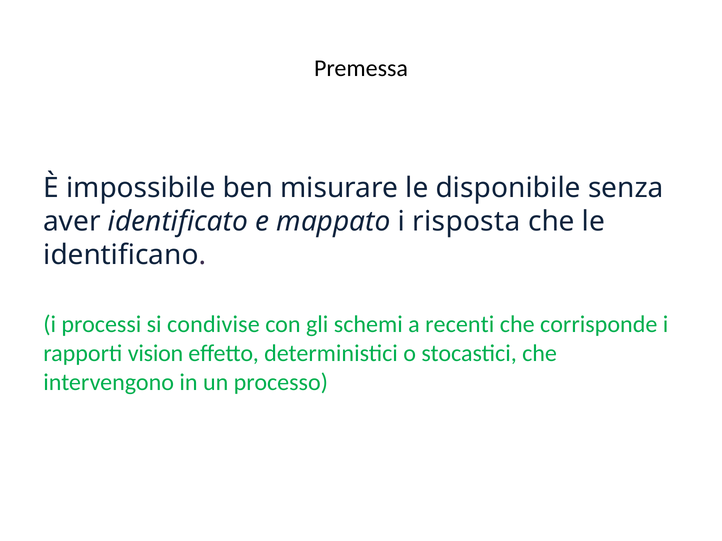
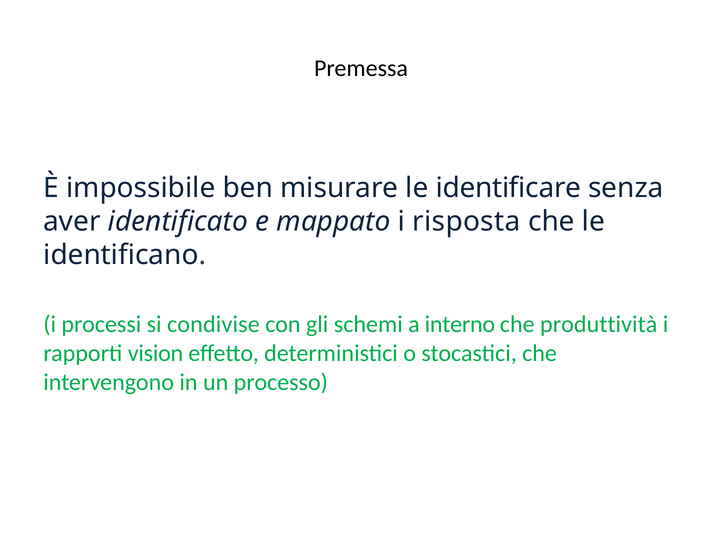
disponibile: disponibile -> identificare
recenti: recenti -> interno
corrisponde: corrisponde -> produttività
